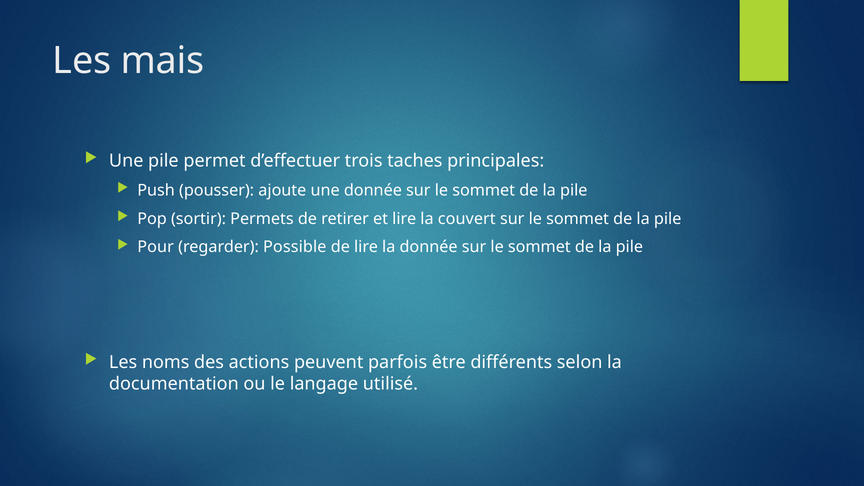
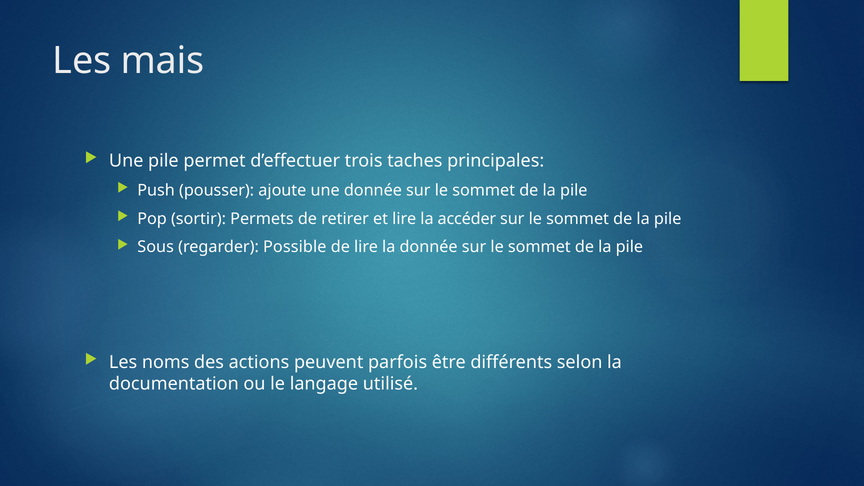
couvert: couvert -> accéder
Pour: Pour -> Sous
